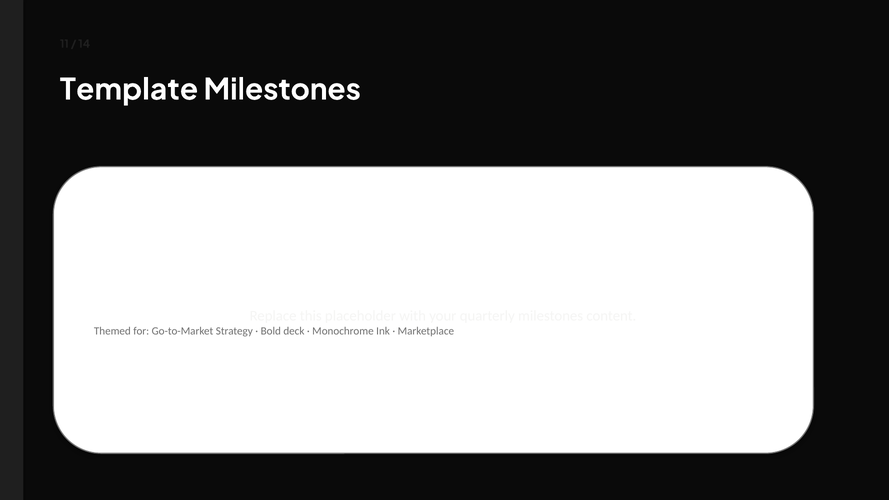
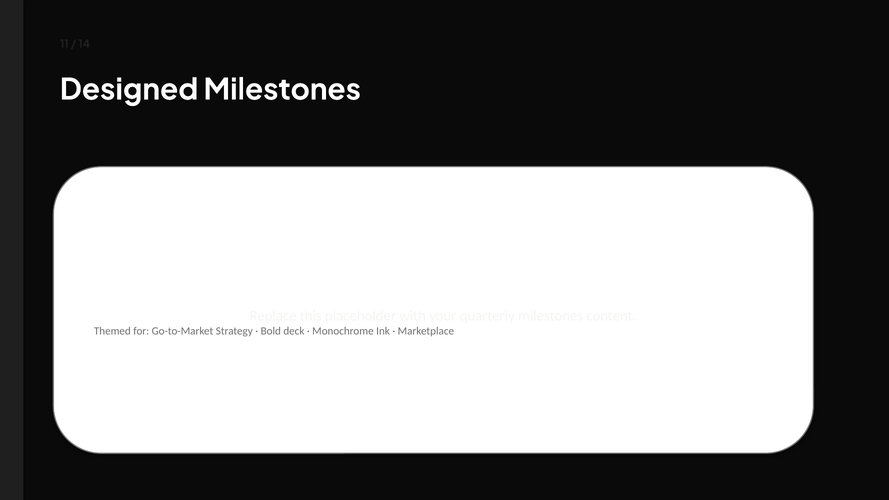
Template: Template -> Designed
